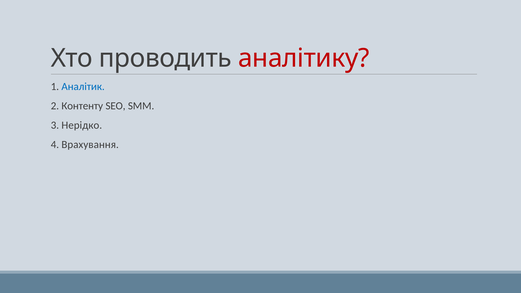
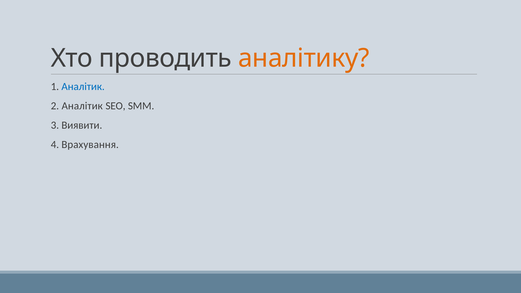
аналітику colour: red -> orange
2 Контенту: Контенту -> Аналітик
Нерідко: Нерідко -> Виявити
